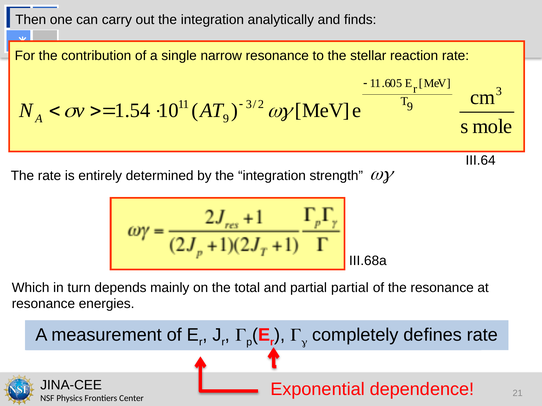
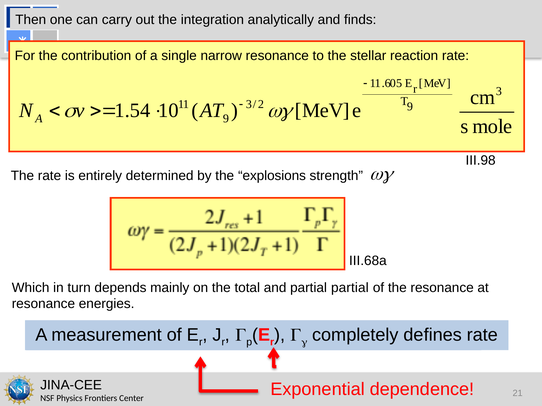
III.64: III.64 -> III.98
by the integration: integration -> explosions
